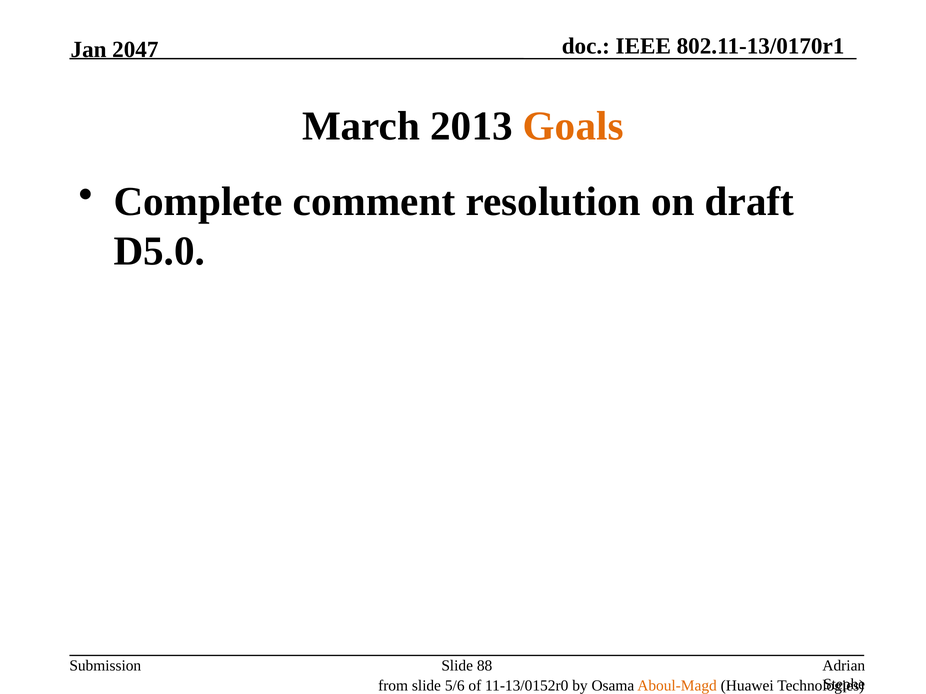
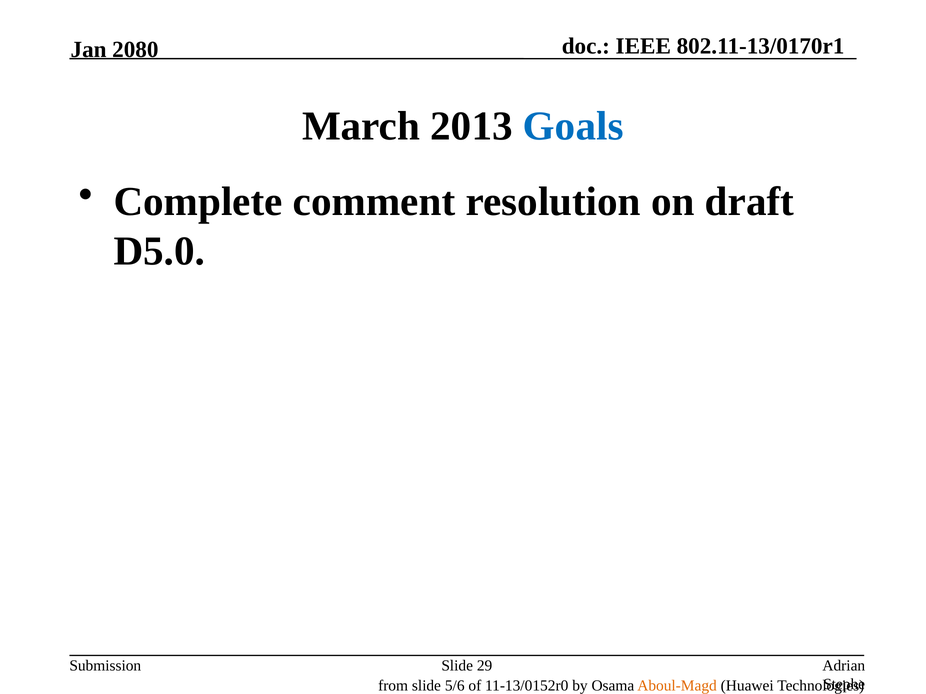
2047: 2047 -> 2080
Goals colour: orange -> blue
88: 88 -> 29
